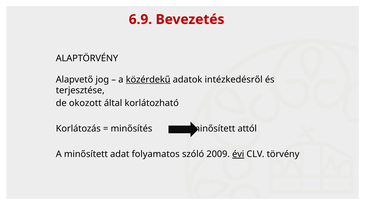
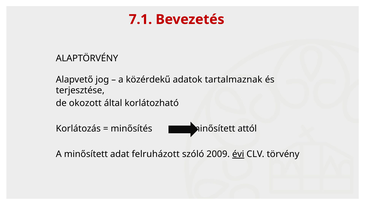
6.9: 6.9 -> 7.1
közérdekű underline: present -> none
intézkedésről: intézkedésről -> tartalmaznak
folyamatos: folyamatos -> felruházott
